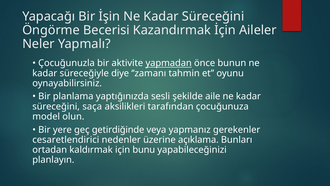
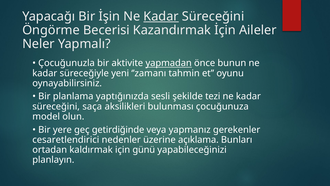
Kadar at (161, 16) underline: none -> present
diye: diye -> yeni
aile: aile -> tezi
tarafından: tarafından -> bulunması
bunu: bunu -> günü
